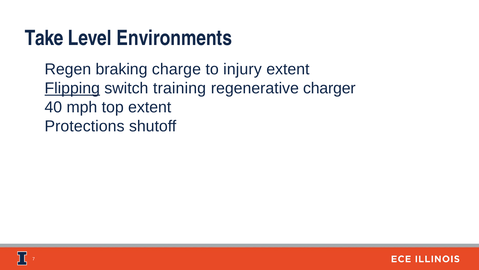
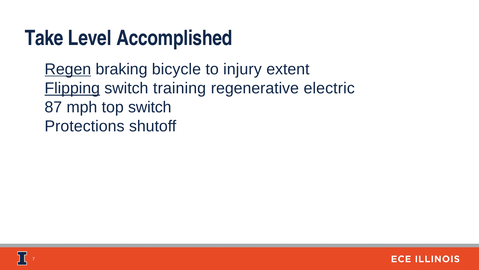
Environments: Environments -> Accomplished
Regen underline: none -> present
charge: charge -> bicycle
charger: charger -> electric
40: 40 -> 87
top extent: extent -> switch
